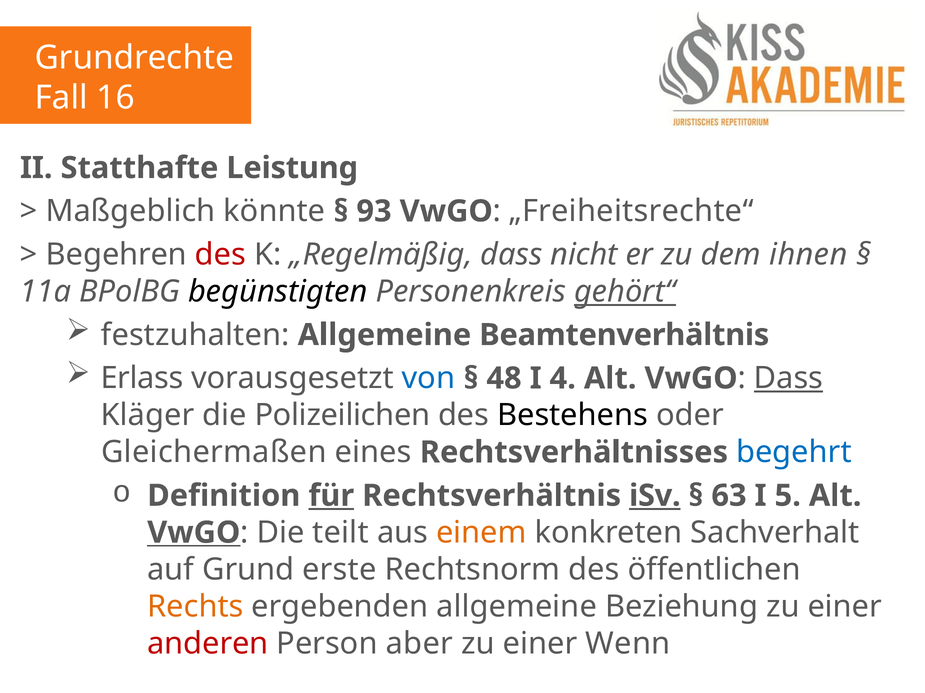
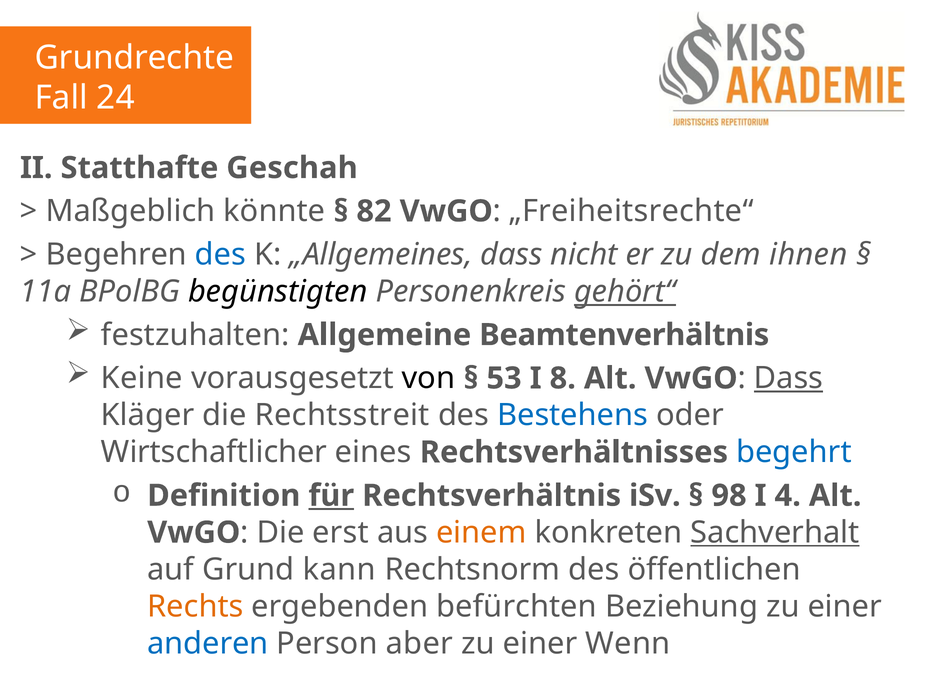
16: 16 -> 24
Leistung: Leistung -> Geschah
93: 93 -> 82
des at (221, 255) colour: red -> blue
„Regelmäßig: „Regelmäßig -> „Allgemeines
Erlass: Erlass -> Keine
von colour: blue -> black
48: 48 -> 53
4: 4 -> 8
Polizeilichen: Polizeilichen -> Rechtsstreit
Bestehens colour: black -> blue
Gleichermaßen: Gleichermaßen -> Wirtschaftlicher
iSv underline: present -> none
63: 63 -> 98
5: 5 -> 4
VwGO at (194, 533) underline: present -> none
teilt: teilt -> erst
Sachverhalt underline: none -> present
erste: erste -> kann
ergebenden allgemeine: allgemeine -> befürchten
anderen colour: red -> blue
